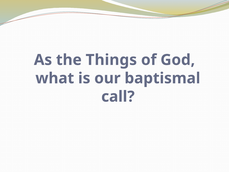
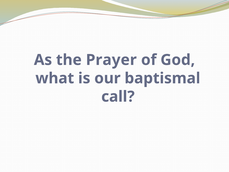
Things: Things -> Prayer
